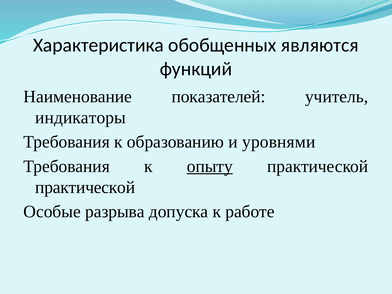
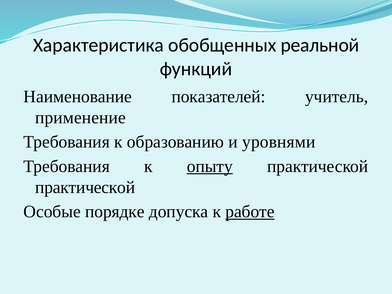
являются: являются -> реальной
индикаторы: индикаторы -> применение
разрыва: разрыва -> порядке
работе underline: none -> present
